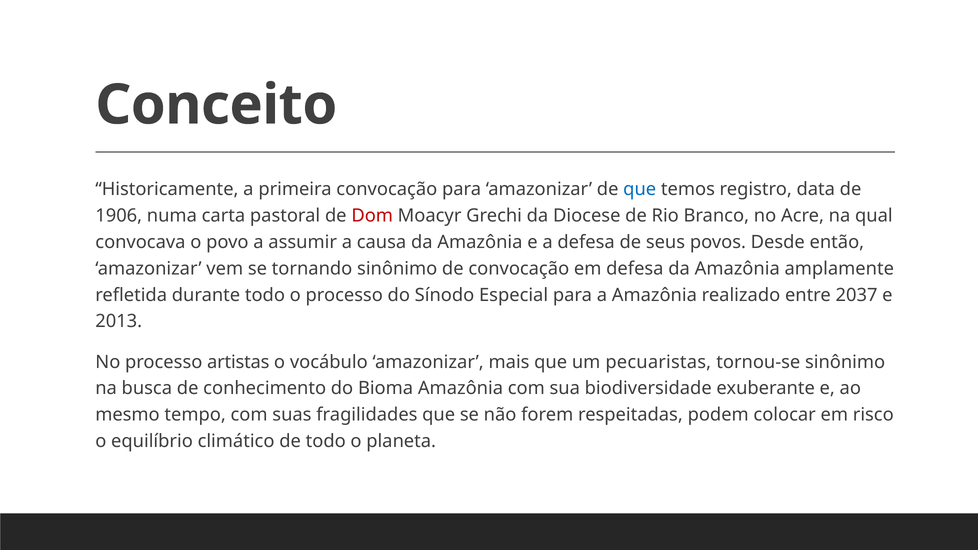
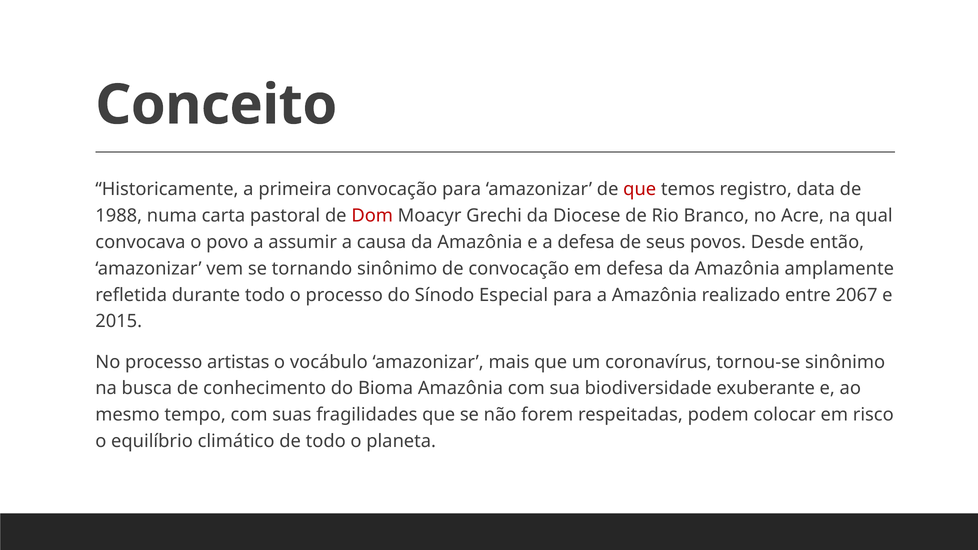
que at (640, 189) colour: blue -> red
1906: 1906 -> 1988
2037: 2037 -> 2067
2013: 2013 -> 2015
pecuaristas: pecuaristas -> coronavírus
